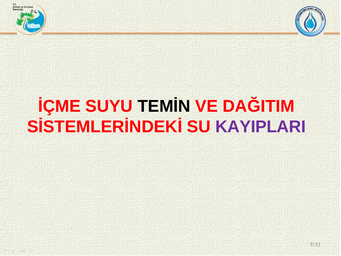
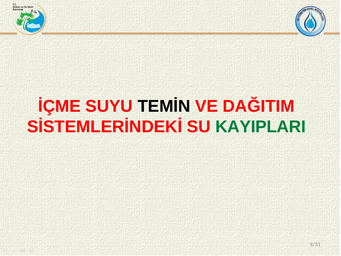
KAYIPLARI colour: purple -> green
